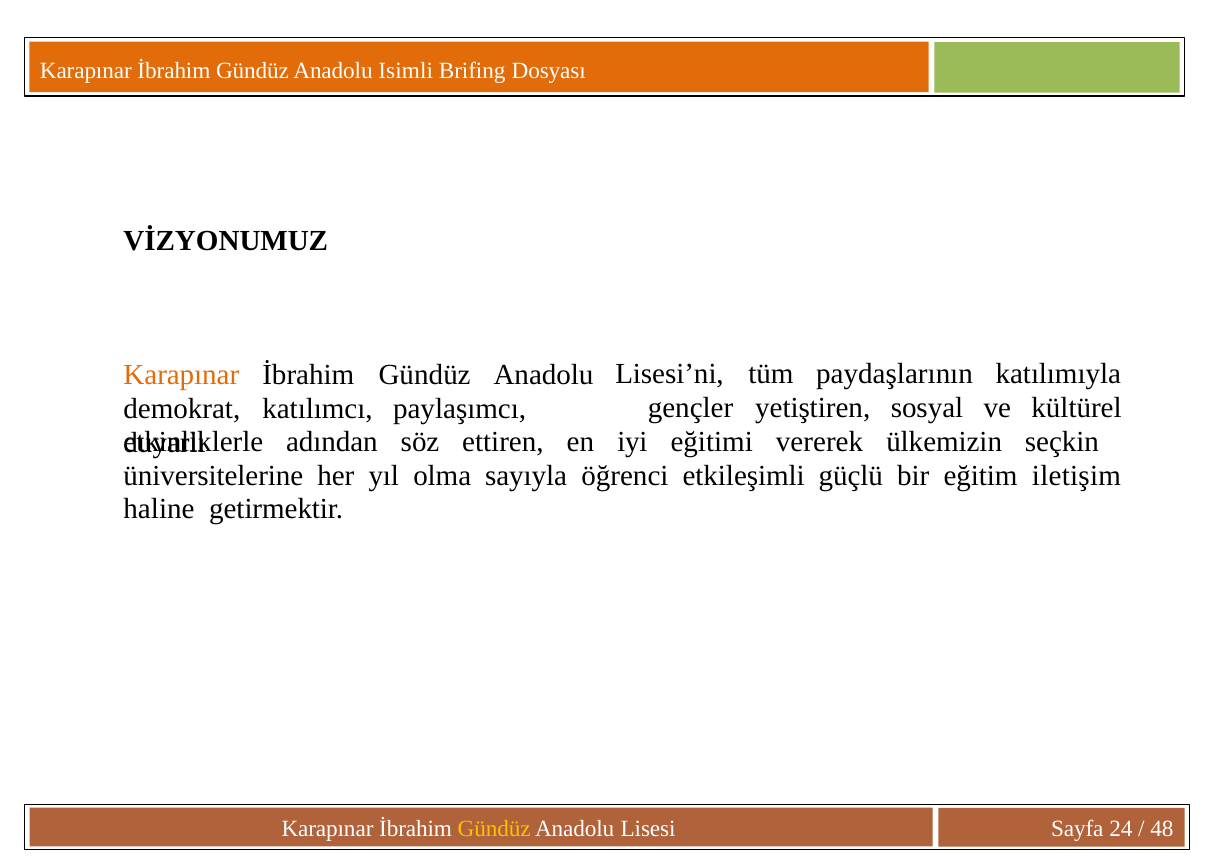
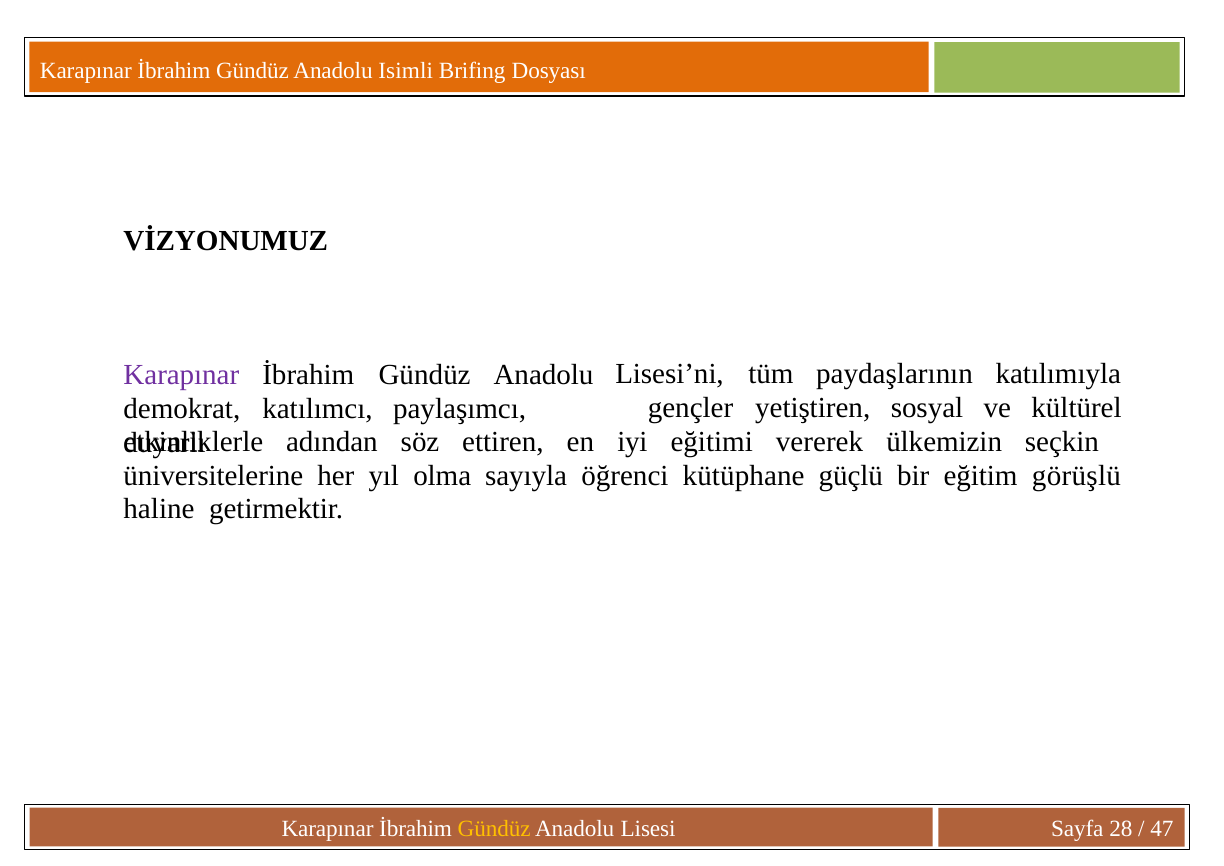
Karapınar at (181, 375) colour: orange -> purple
etkileşimli: etkileşimli -> kütüphane
iletişim: iletişim -> görüşlü
24: 24 -> 28
48: 48 -> 47
